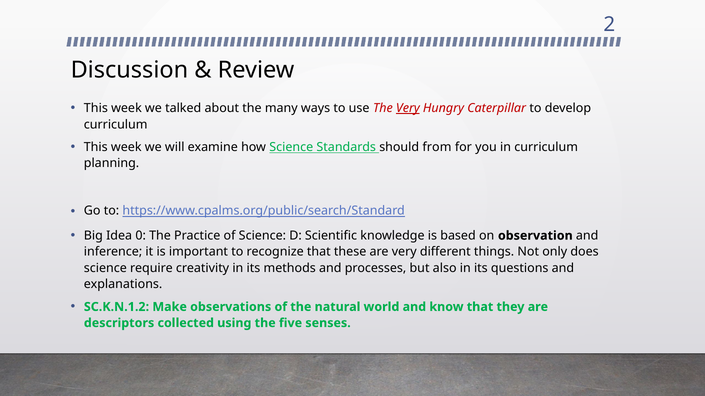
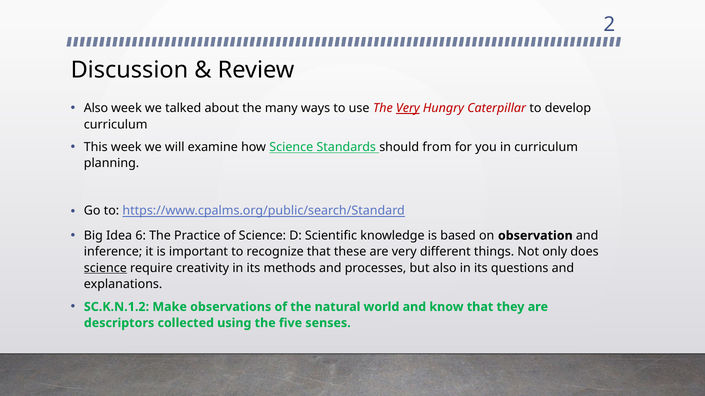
This at (96, 108): This -> Also
0: 0 -> 6
science at (105, 268) underline: none -> present
